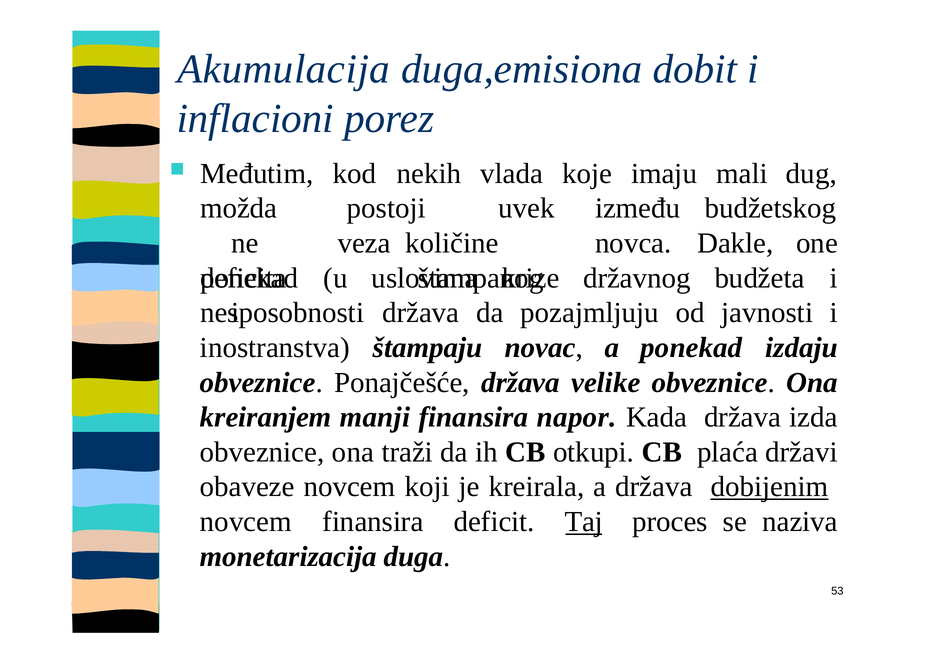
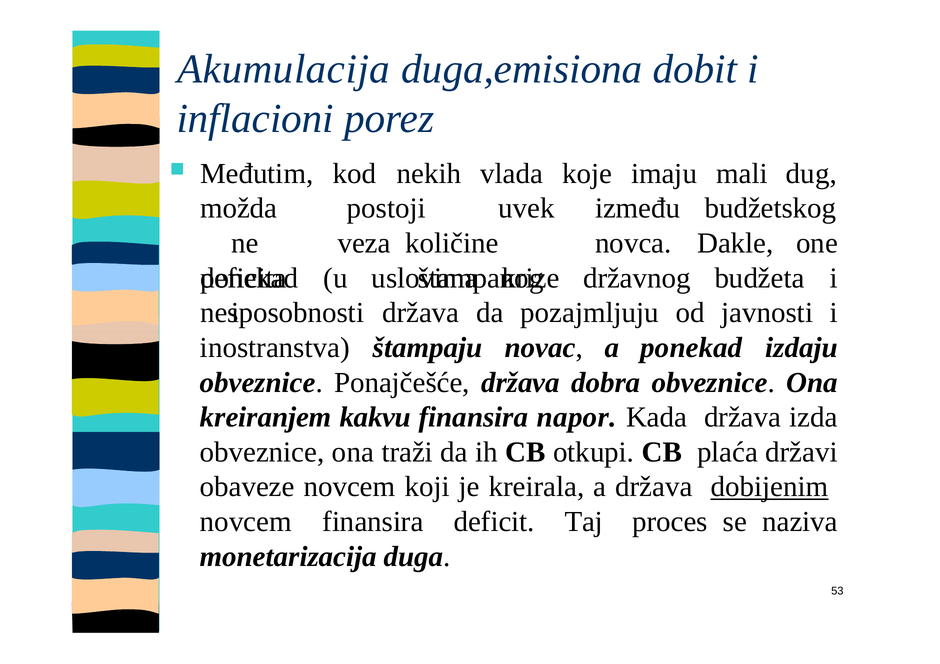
velike: velike -> dobra
manji: manji -> kakvu
Taj underline: present -> none
